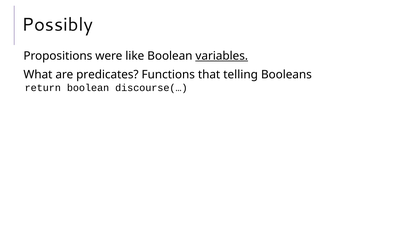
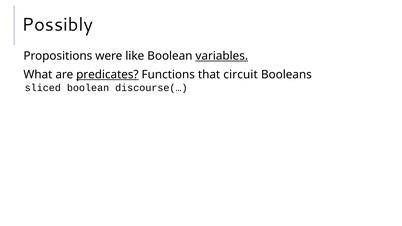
predicates underline: none -> present
telling: telling -> circuit
return: return -> sliced
